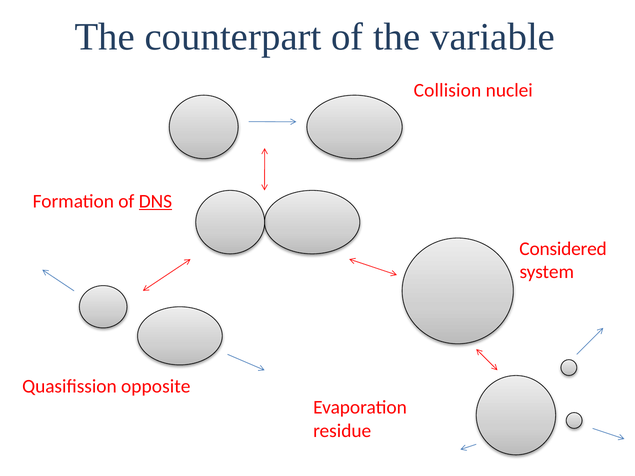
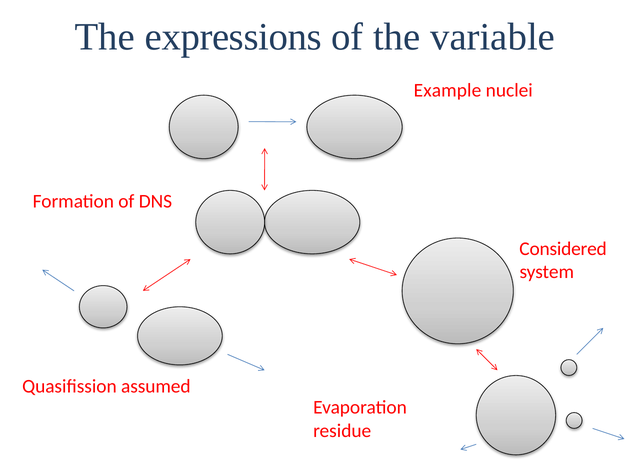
counterpart: counterpart -> expressions
Collision: Collision -> Example
DNS underline: present -> none
opposite: opposite -> assumed
